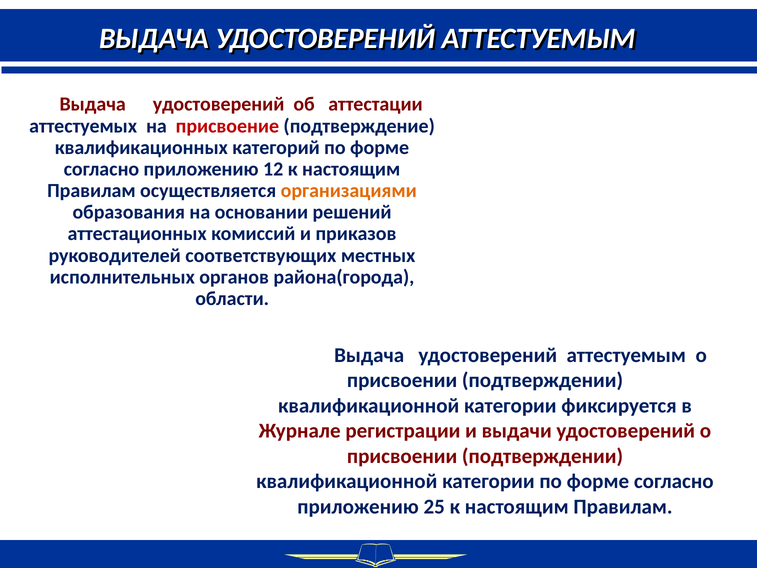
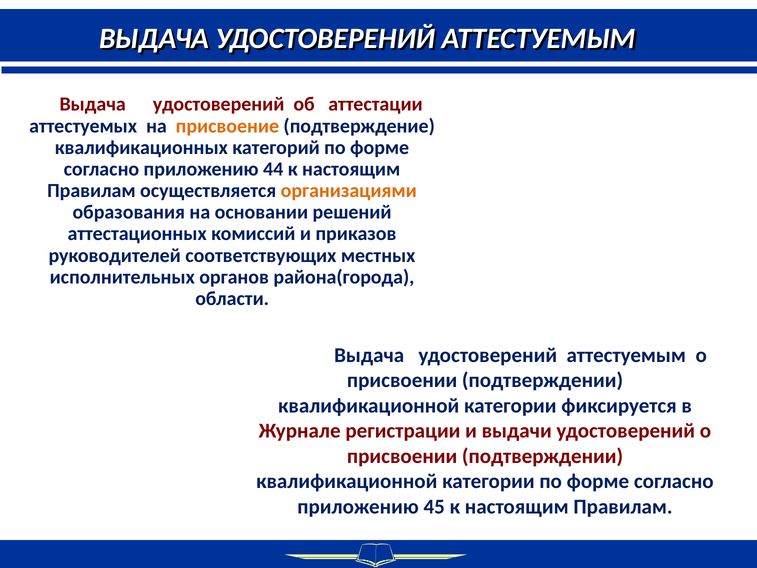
присвоение colour: red -> orange
12: 12 -> 44
25: 25 -> 45
